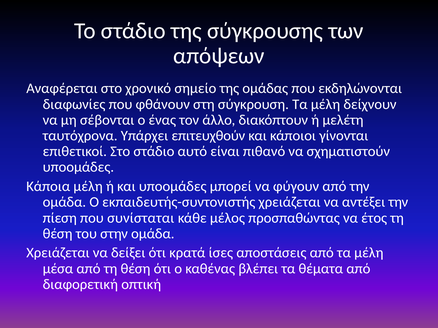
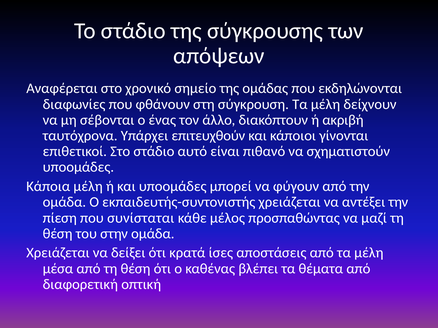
μελέτη: μελέτη -> ακριβή
έτος: έτος -> μαζί
